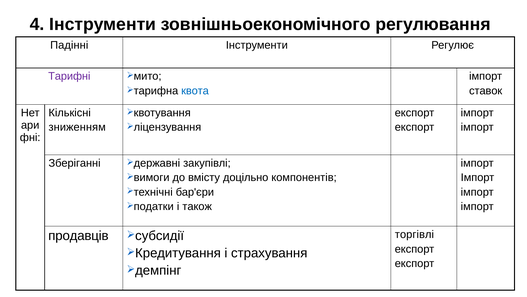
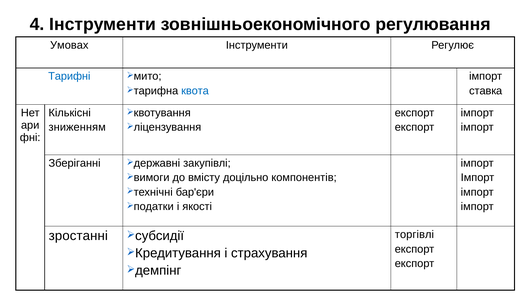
Падінні: Падінні -> Умовах
Тарифні colour: purple -> blue
ставок: ставок -> ставка
також: також -> якості
продавців: продавців -> зростанні
